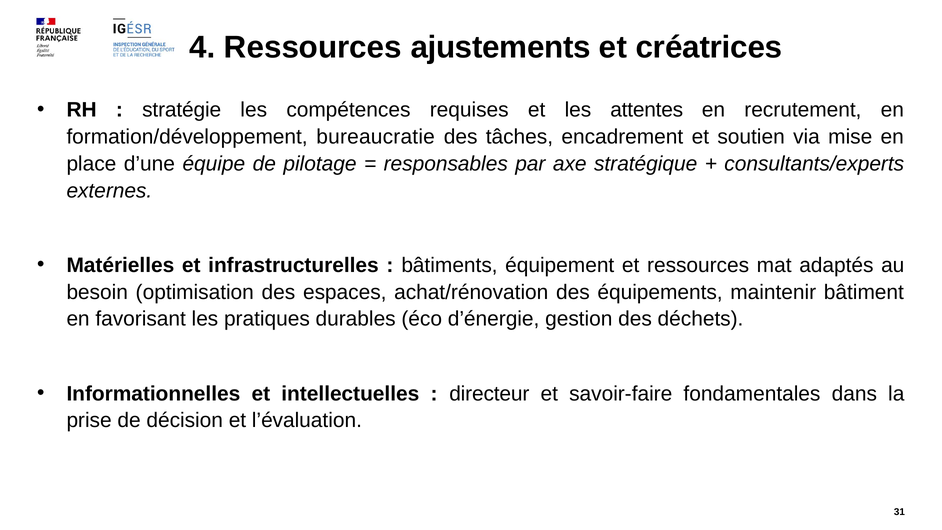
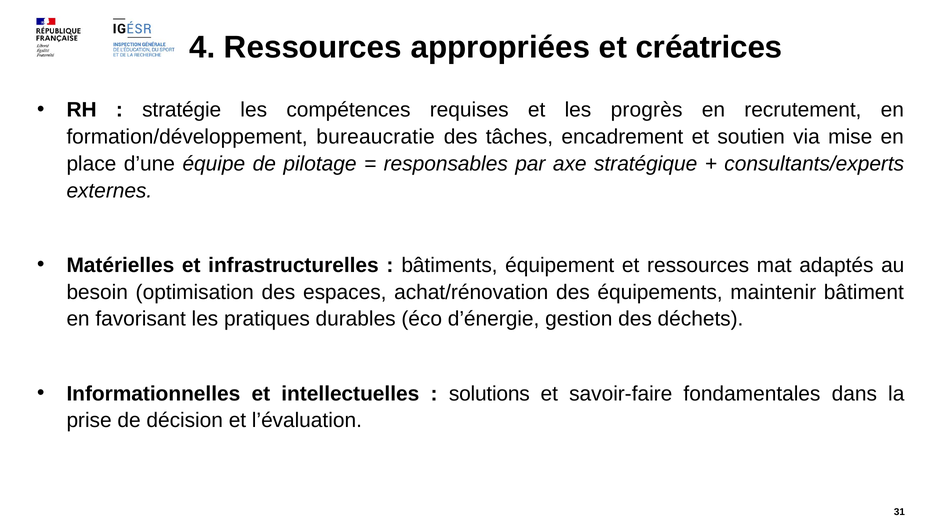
ajustements: ajustements -> appropriées
attentes: attentes -> progrès
directeur: directeur -> solutions
